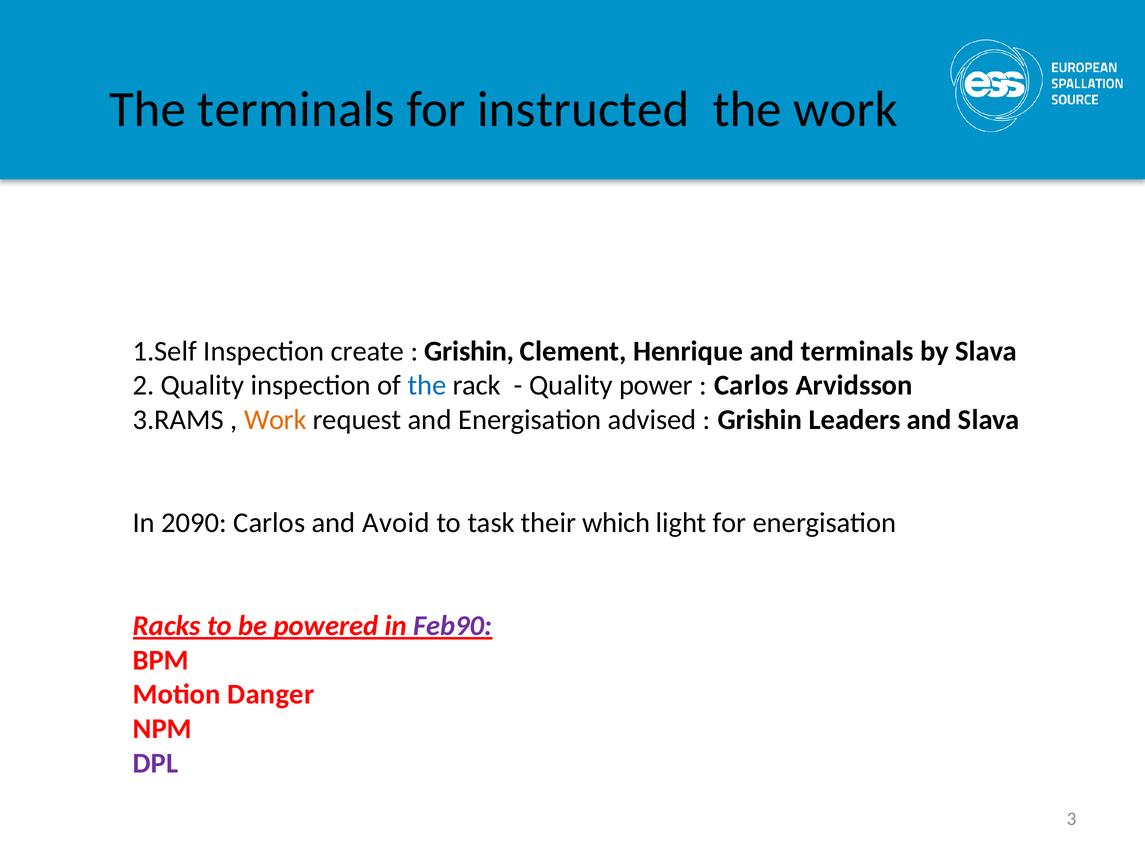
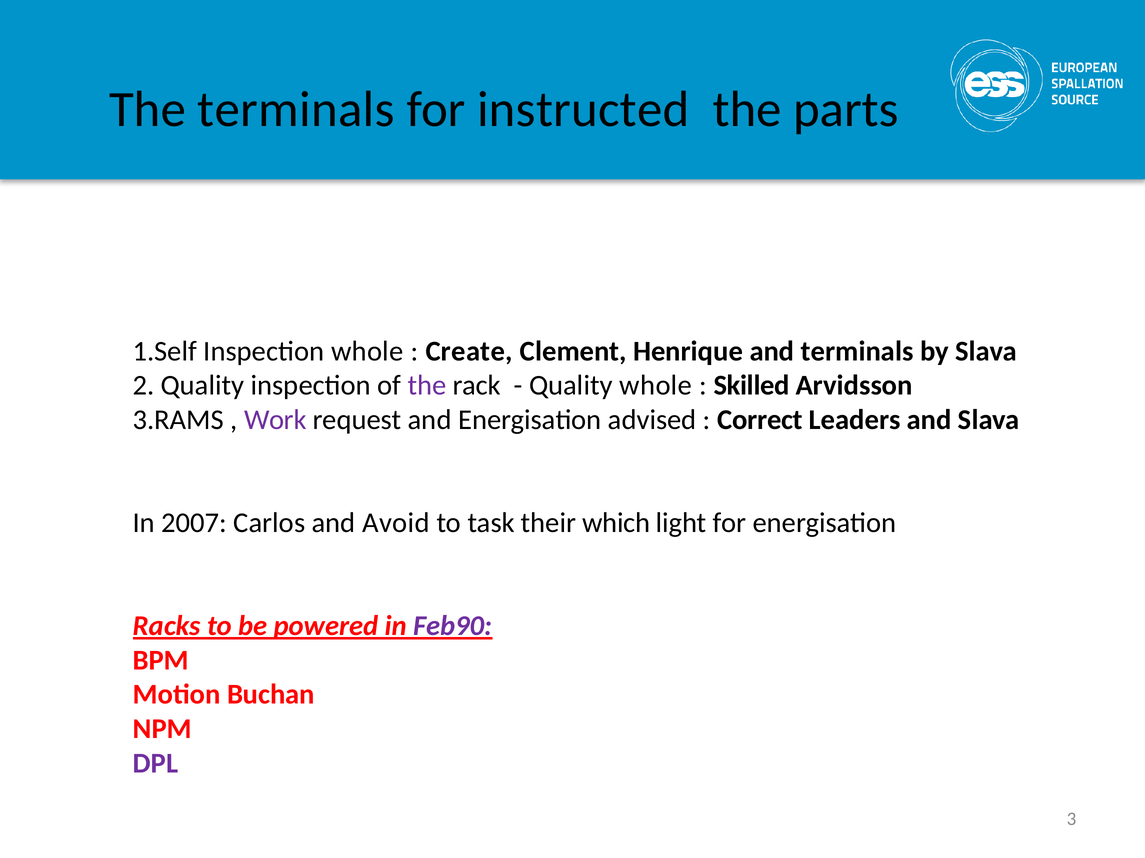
the work: work -> parts
Inspection create: create -> whole
Grishin at (469, 352): Grishin -> Create
the at (427, 386) colour: blue -> purple
Quality power: power -> whole
Carlos at (751, 386): Carlos -> Skilled
Work at (275, 420) colour: orange -> purple
Grishin at (760, 420): Grishin -> Correct
2090: 2090 -> 2007
Danger: Danger -> Buchan
